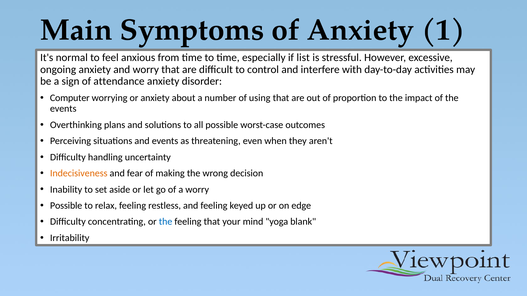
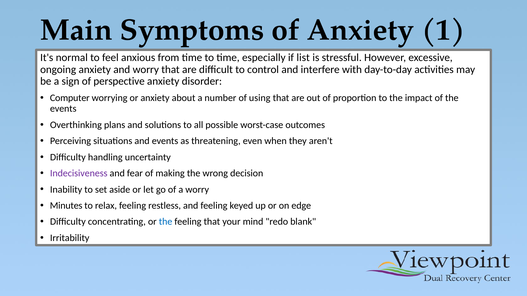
attendance: attendance -> perspective
Indecisiveness colour: orange -> purple
Possible at (66, 206): Possible -> Minutes
yoga: yoga -> redo
